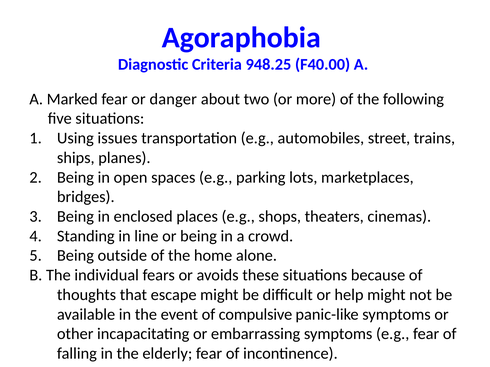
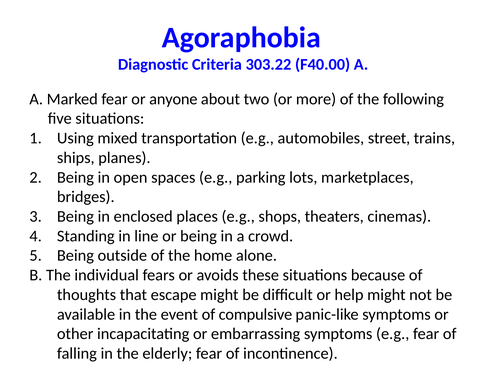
948.25: 948.25 -> 303.22
danger: danger -> anyone
issues: issues -> mixed
